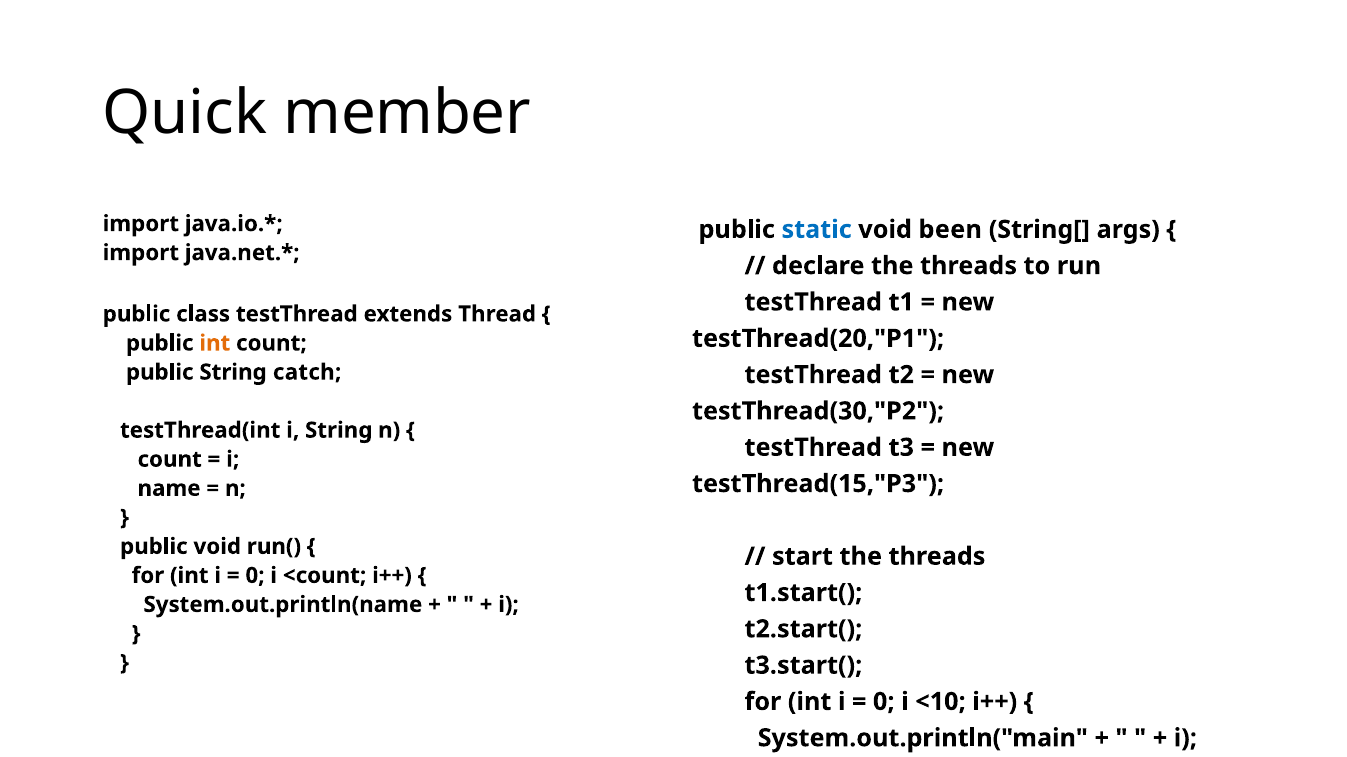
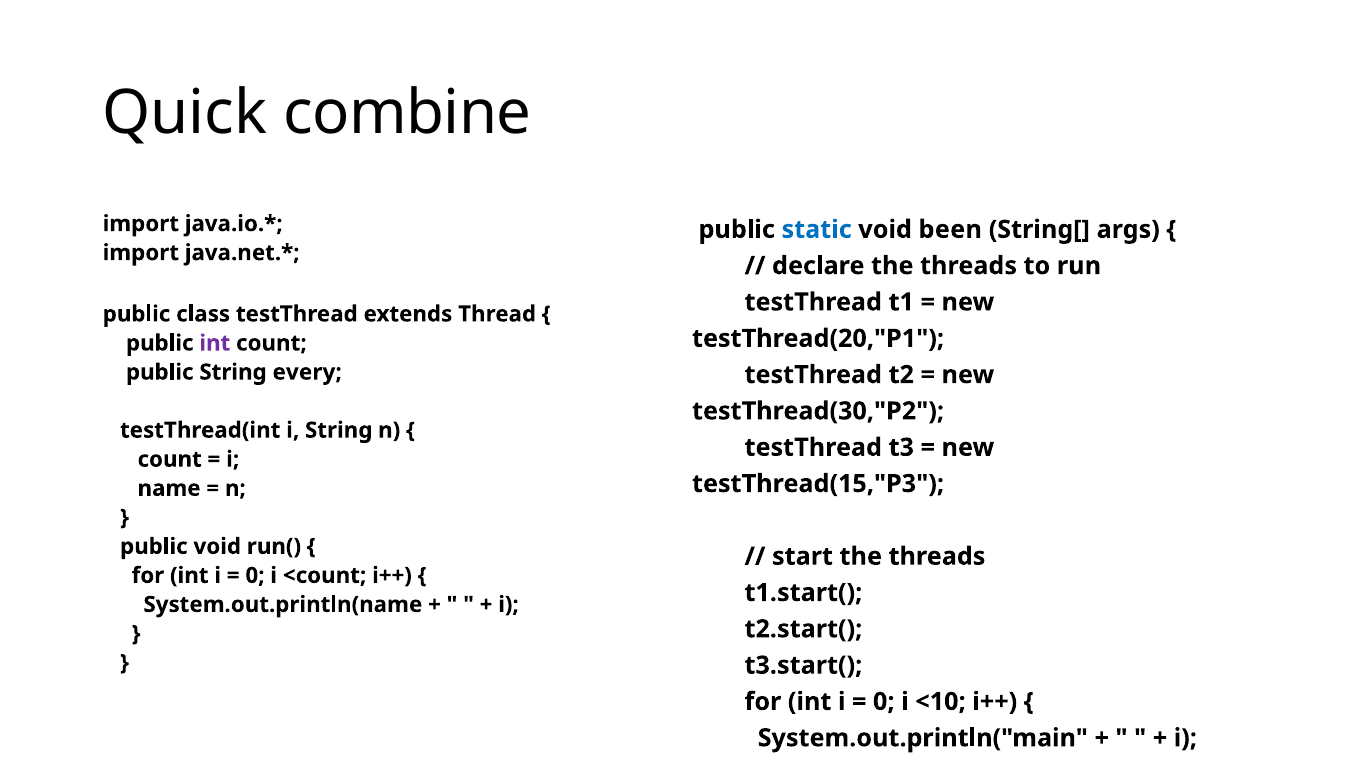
member: member -> combine
int at (215, 343) colour: orange -> purple
catch: catch -> every
